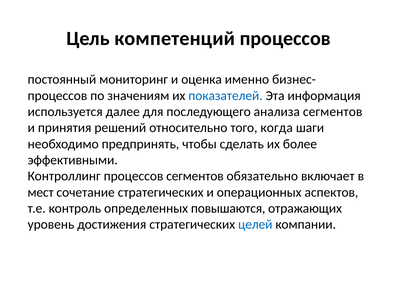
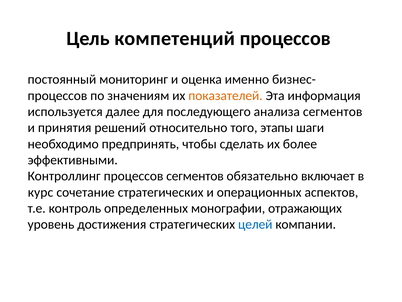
показателей colour: blue -> orange
когда: когда -> этапы
мест: мест -> курс
повышаются: повышаются -> монографии
